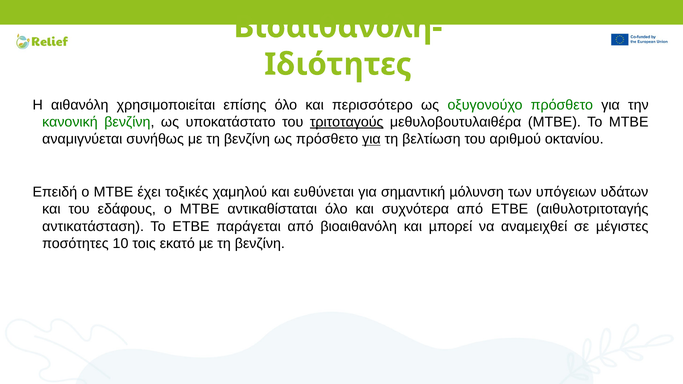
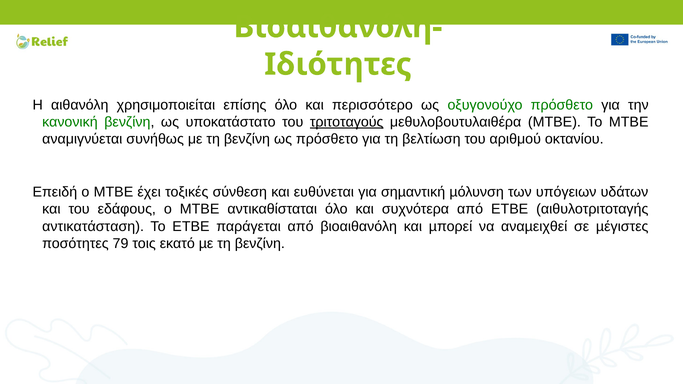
για at (371, 139) underline: present -> none
χαμηλού: χαμηλού -> σύνθεση
10: 10 -> 79
